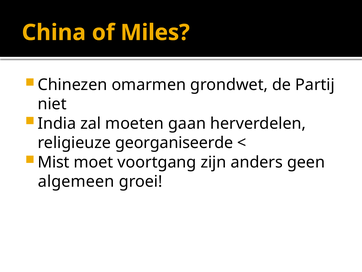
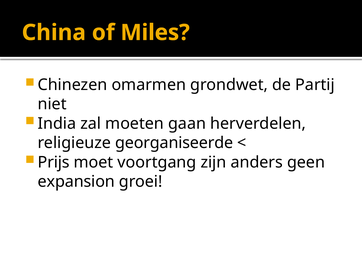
Mist: Mist -> Prijs
algemeen: algemeen -> expansion
